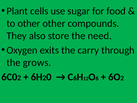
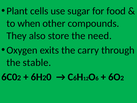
to other: other -> when
grows: grows -> stable
